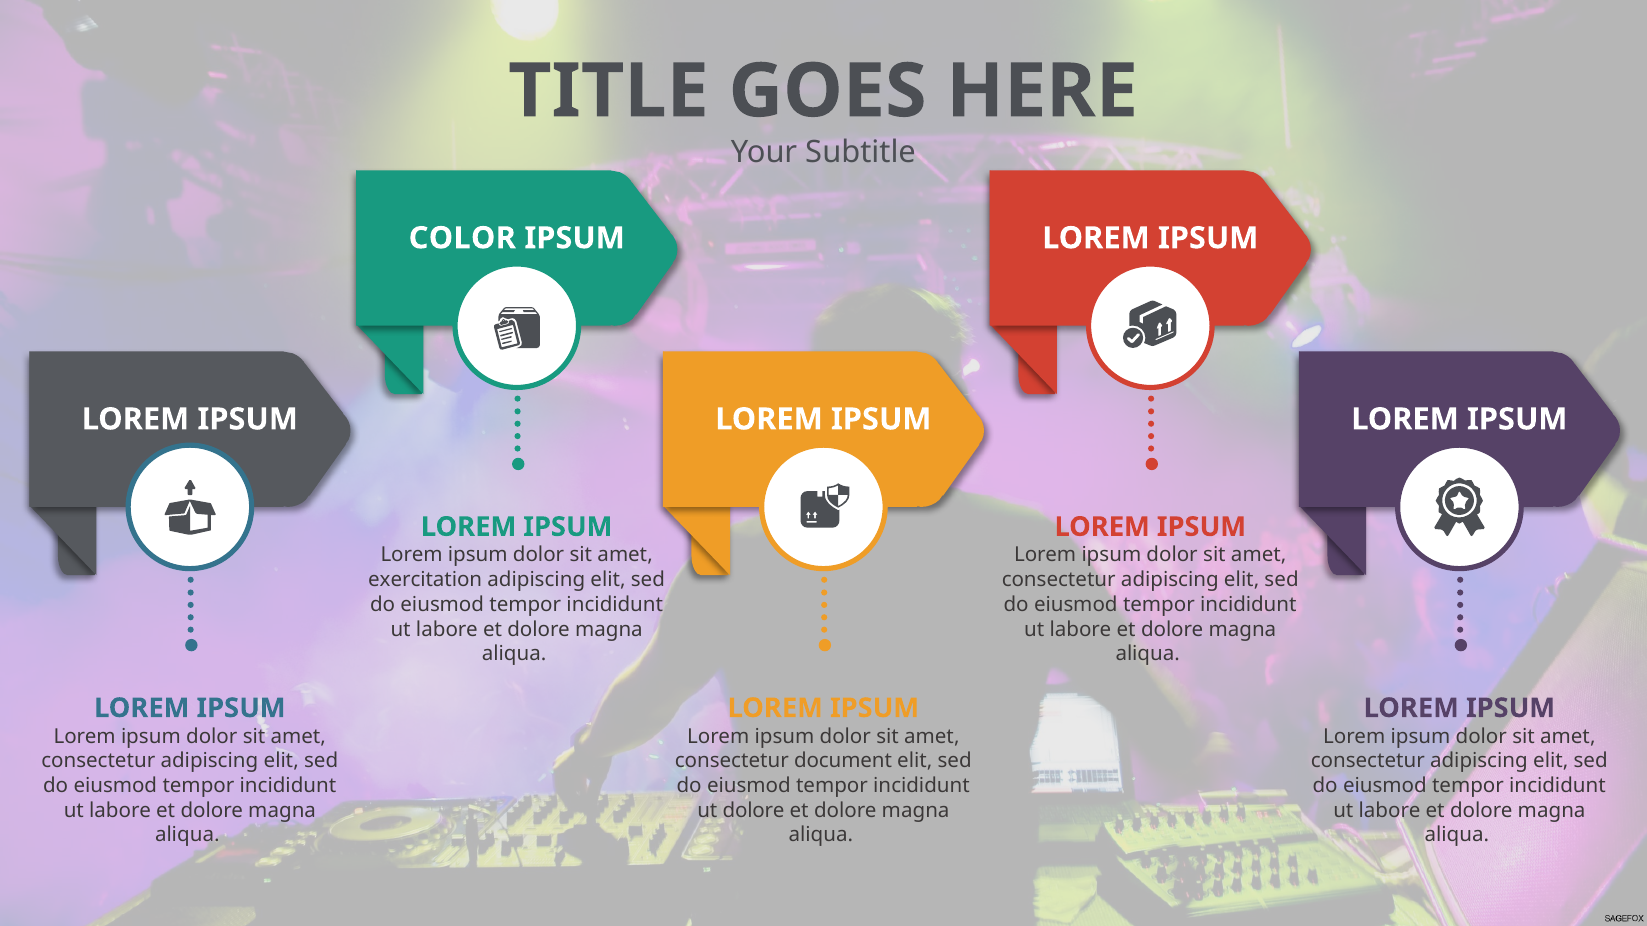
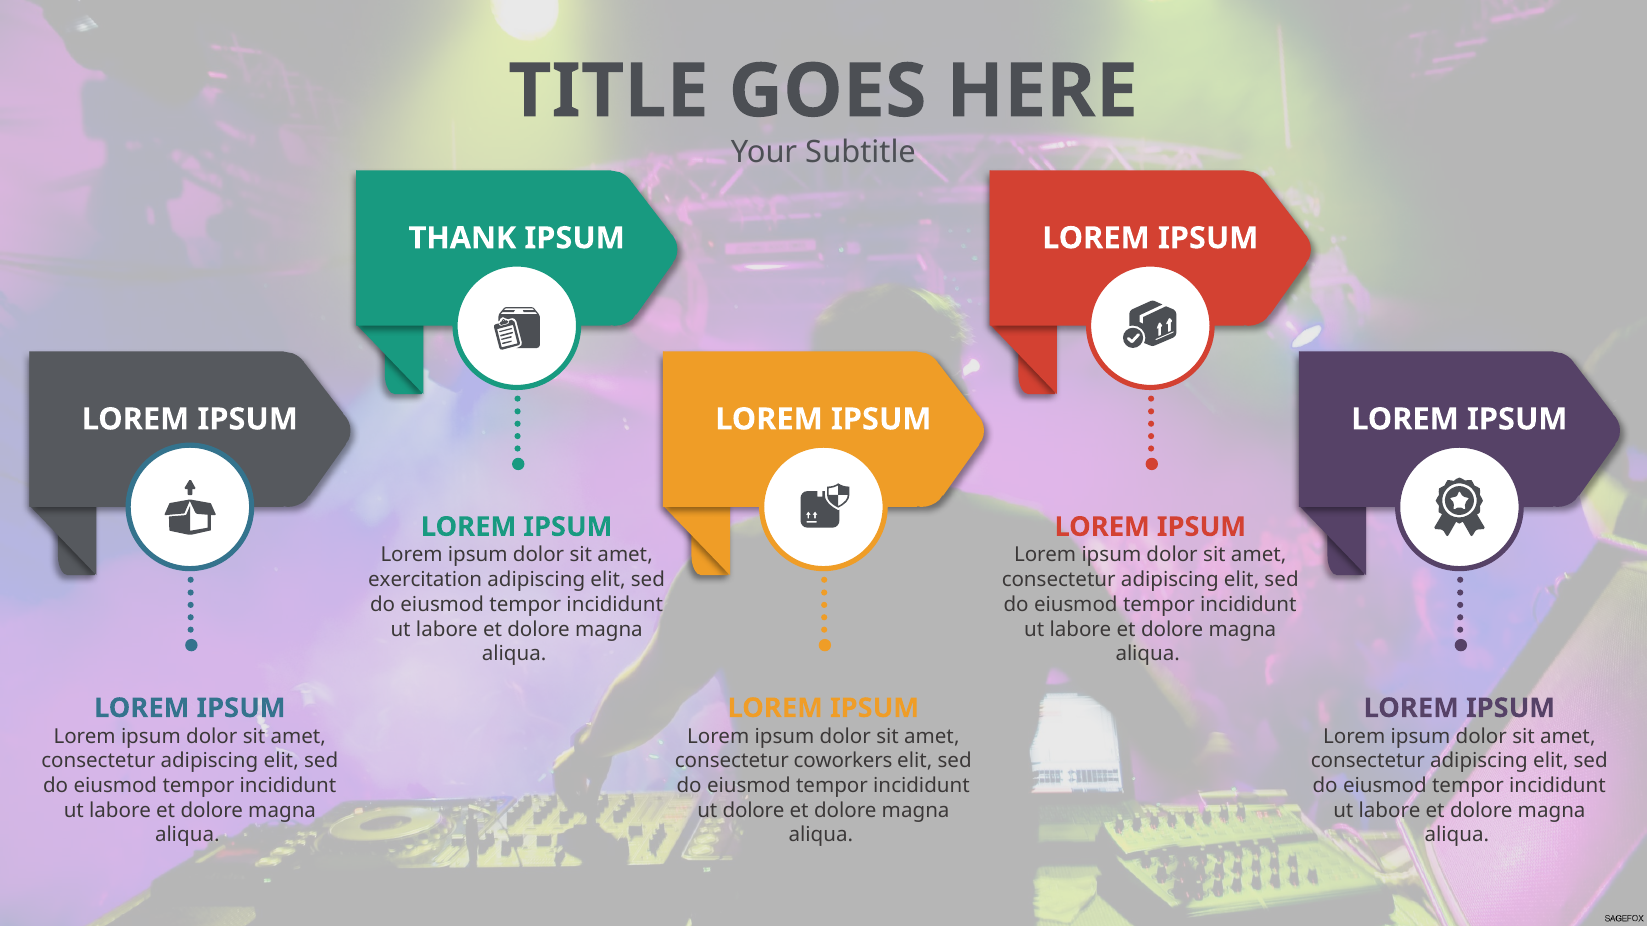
COLOR: COLOR -> THANK
document: document -> coworkers
